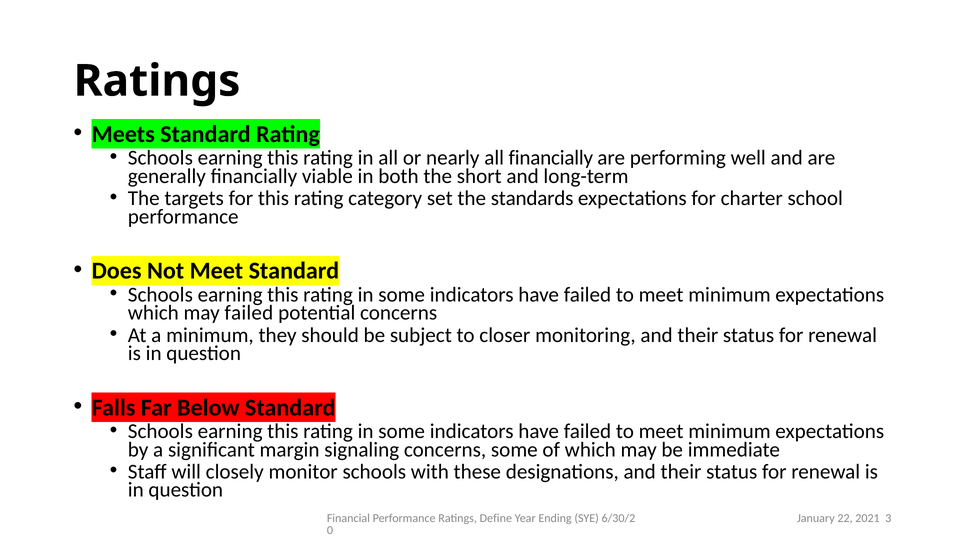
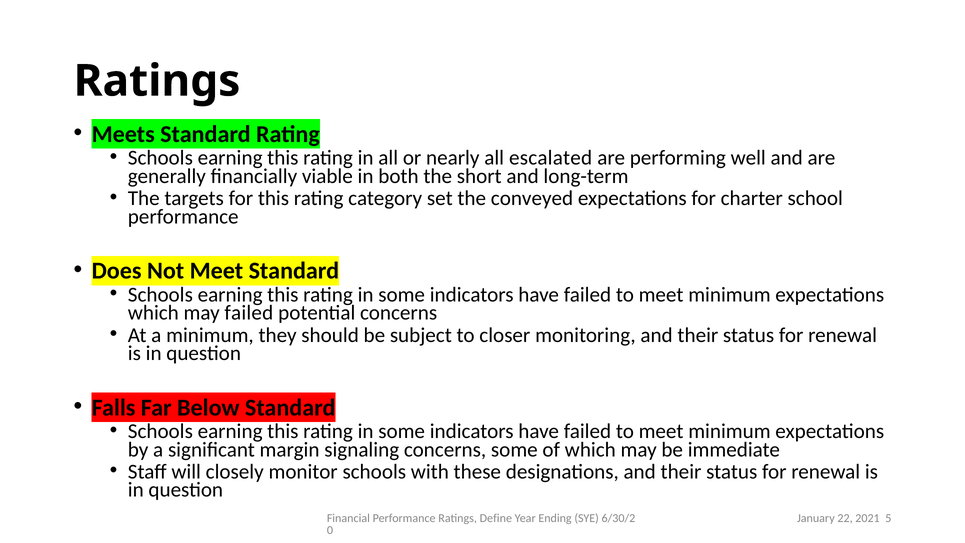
all financially: financially -> escalated
standards: standards -> conveyed
3: 3 -> 5
